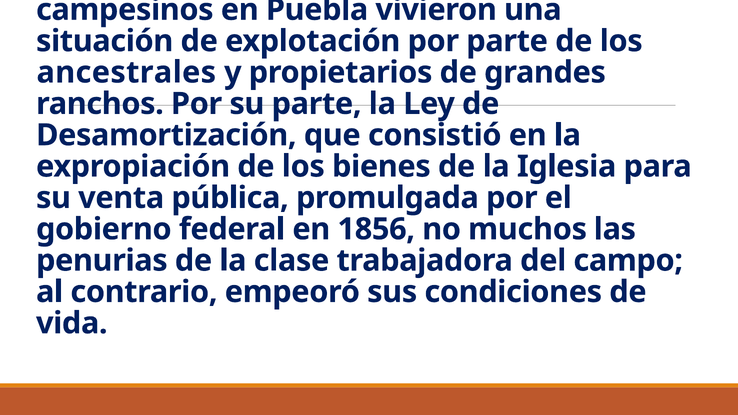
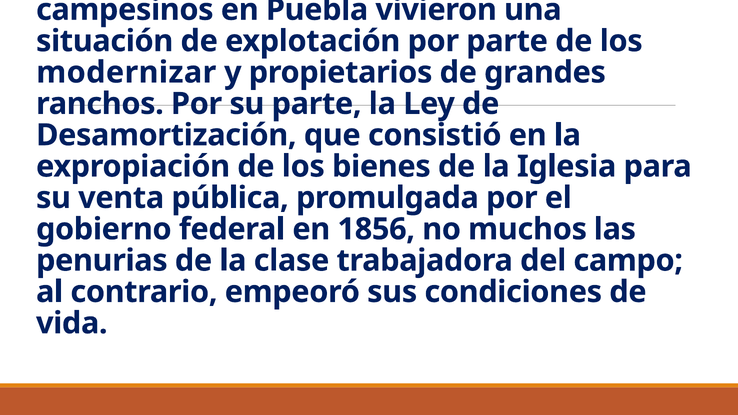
ancestrales: ancestrales -> modernizar
